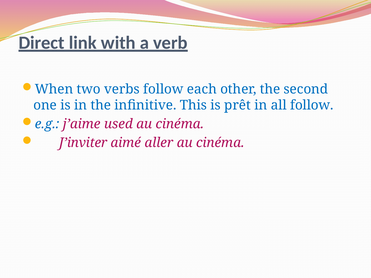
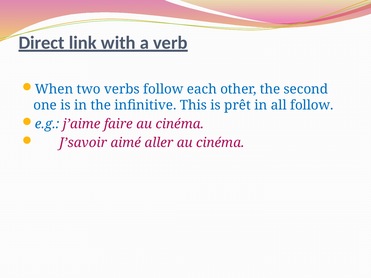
used: used -> faire
J’inviter: J’inviter -> J’savoir
